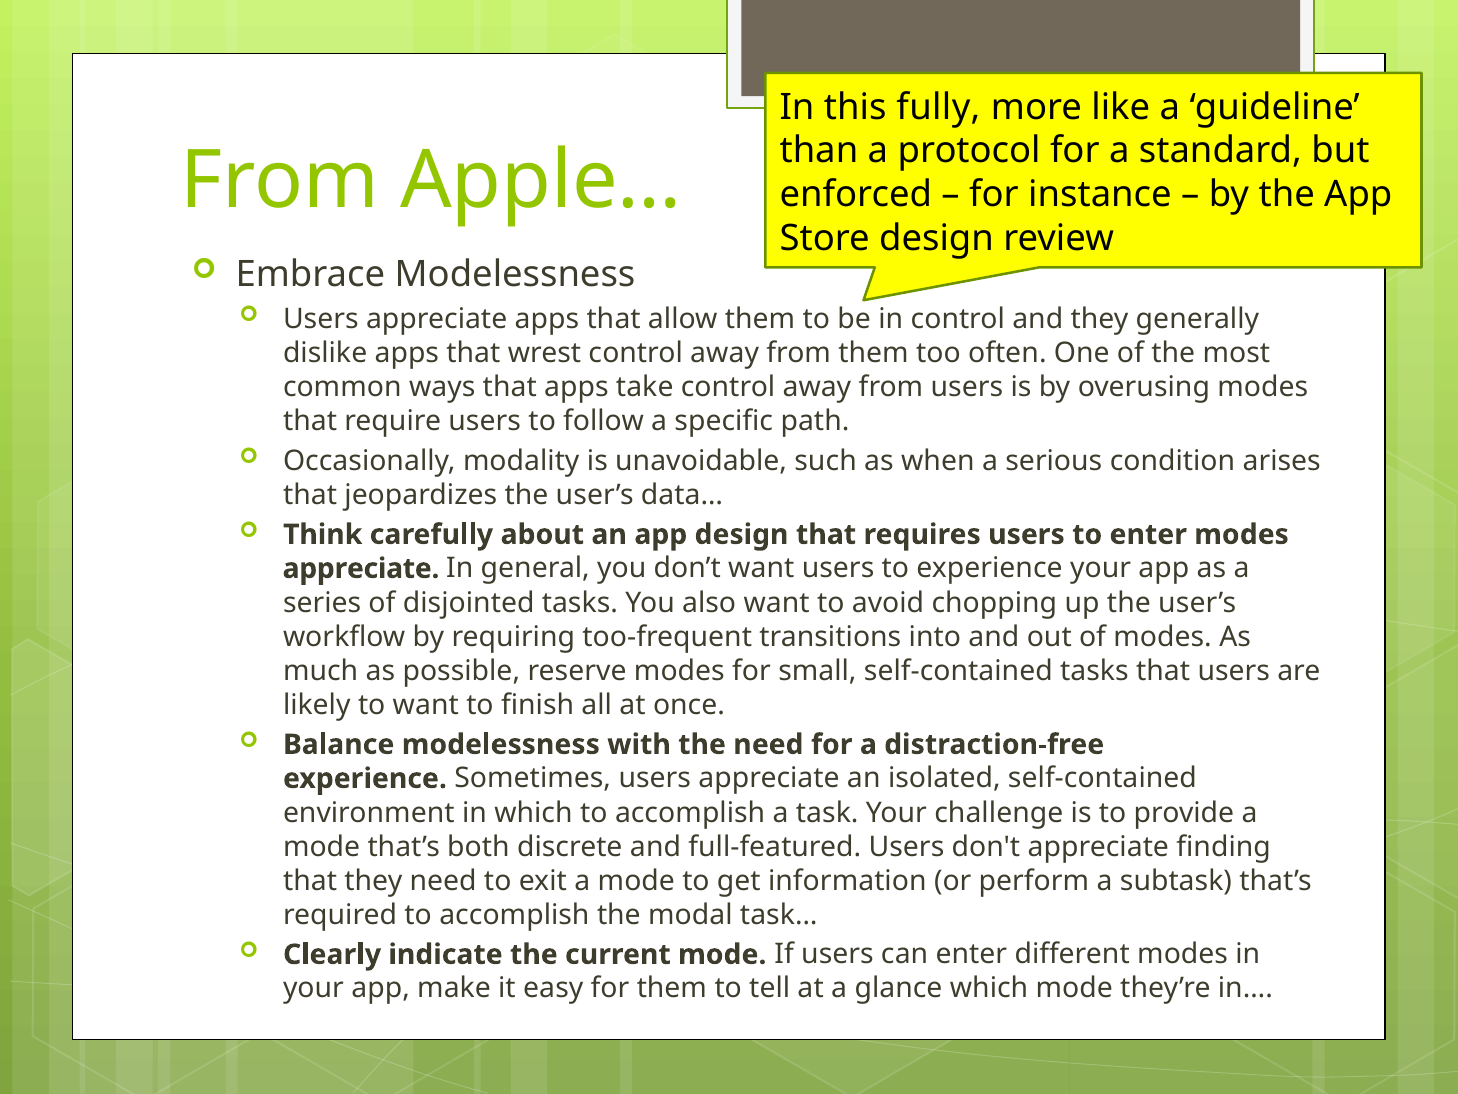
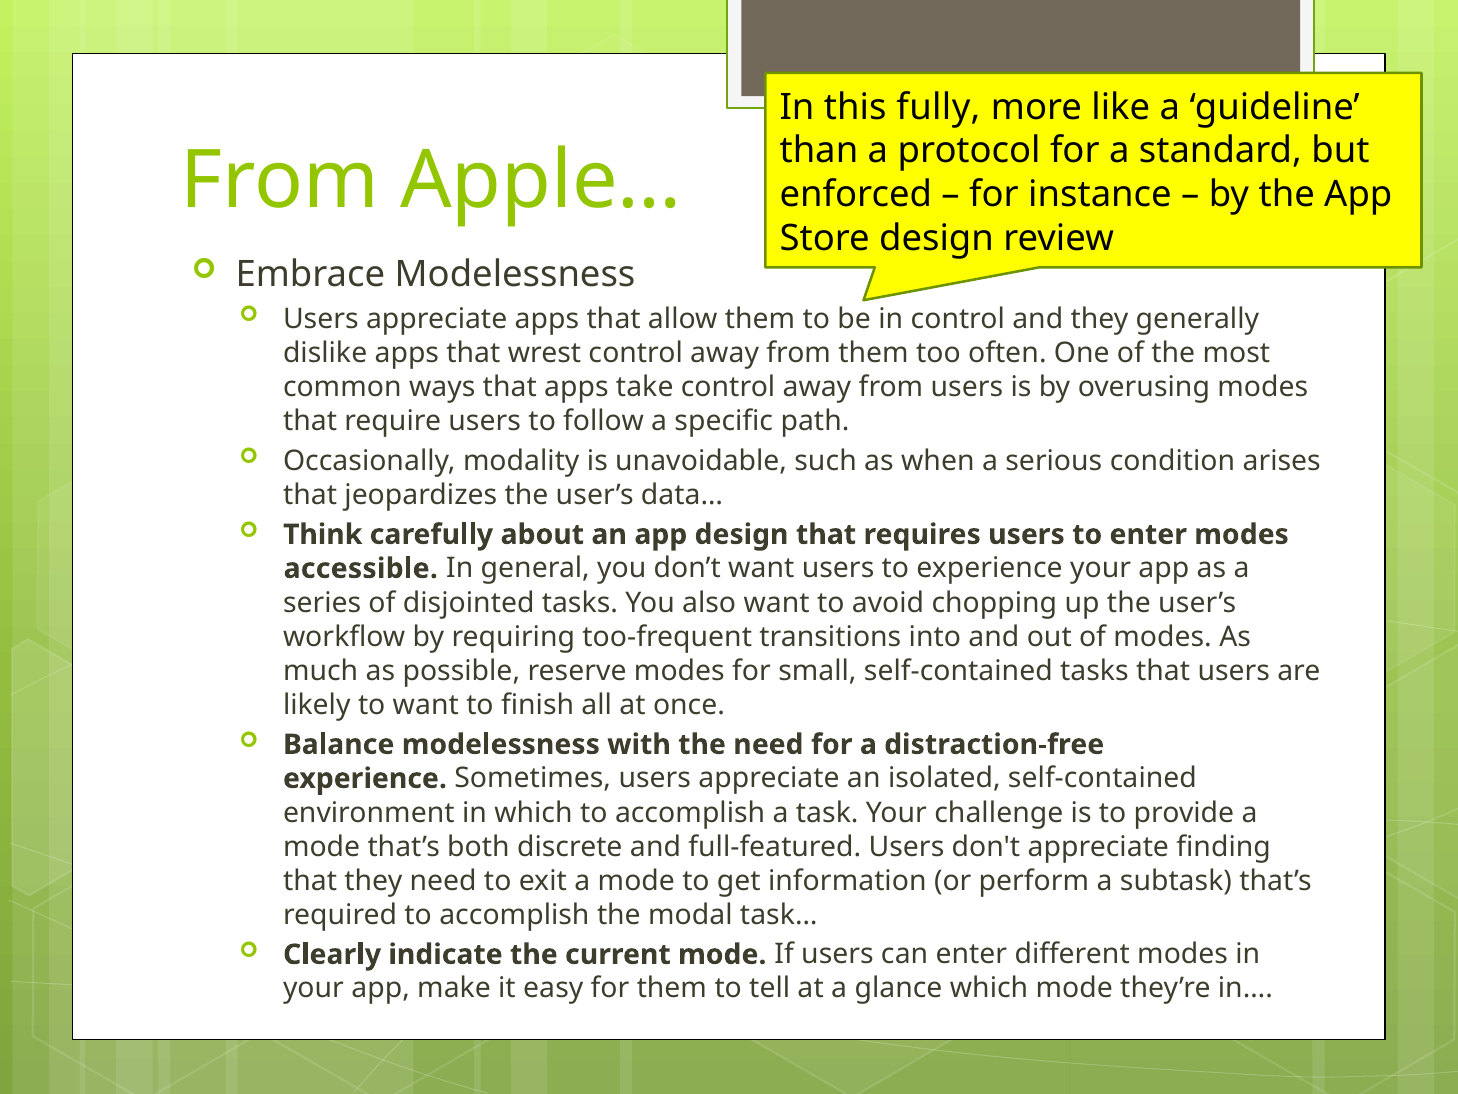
appreciate at (361, 568): appreciate -> accessible
